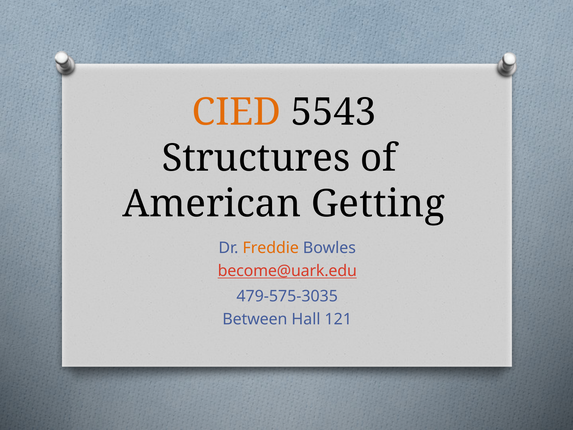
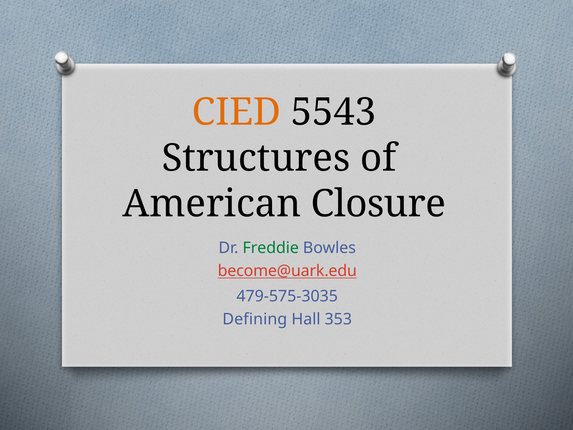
Getting: Getting -> Closure
Freddie colour: orange -> green
Between: Between -> Defining
121: 121 -> 353
